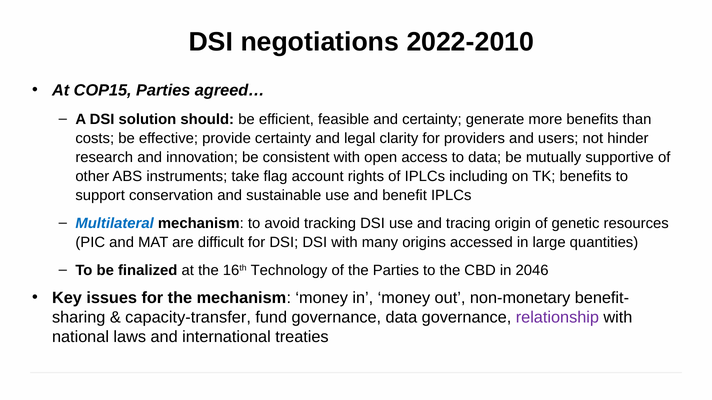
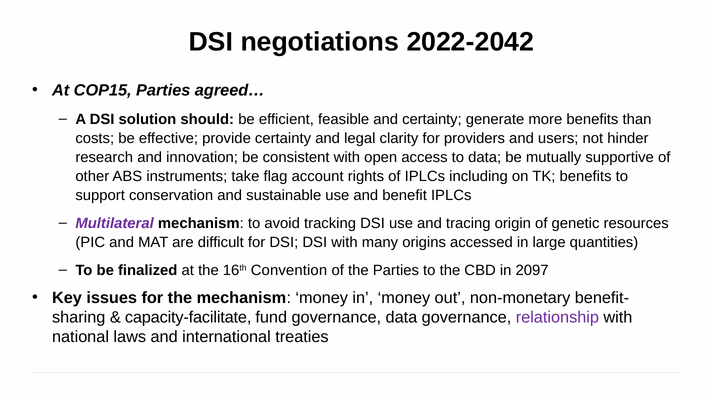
2022-2010: 2022-2010 -> 2022-2042
Multilateral colour: blue -> purple
Technology: Technology -> Convention
2046: 2046 -> 2097
capacity-transfer: capacity-transfer -> capacity-facilitate
